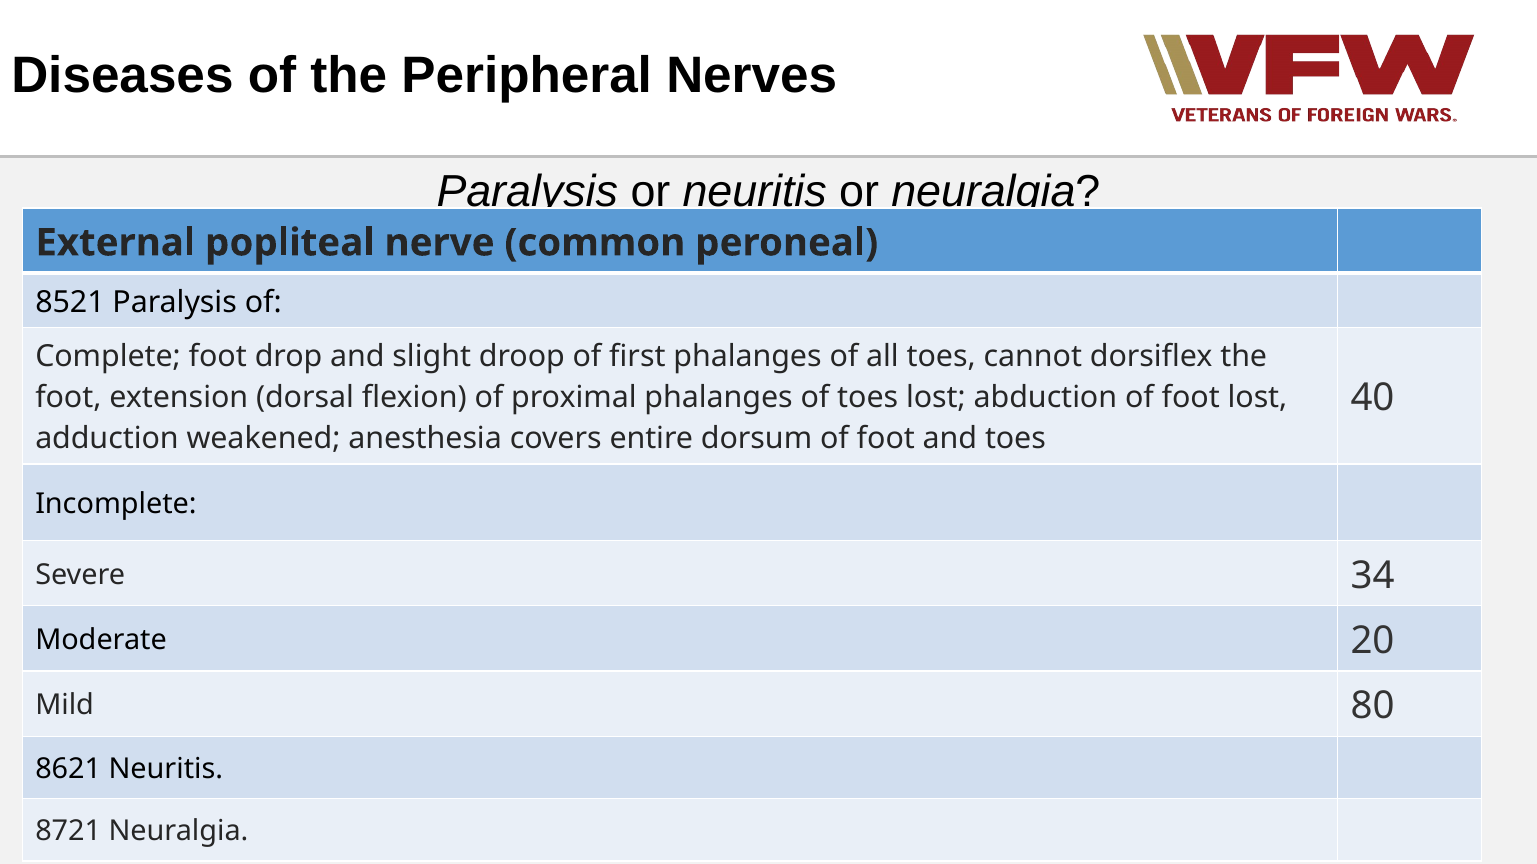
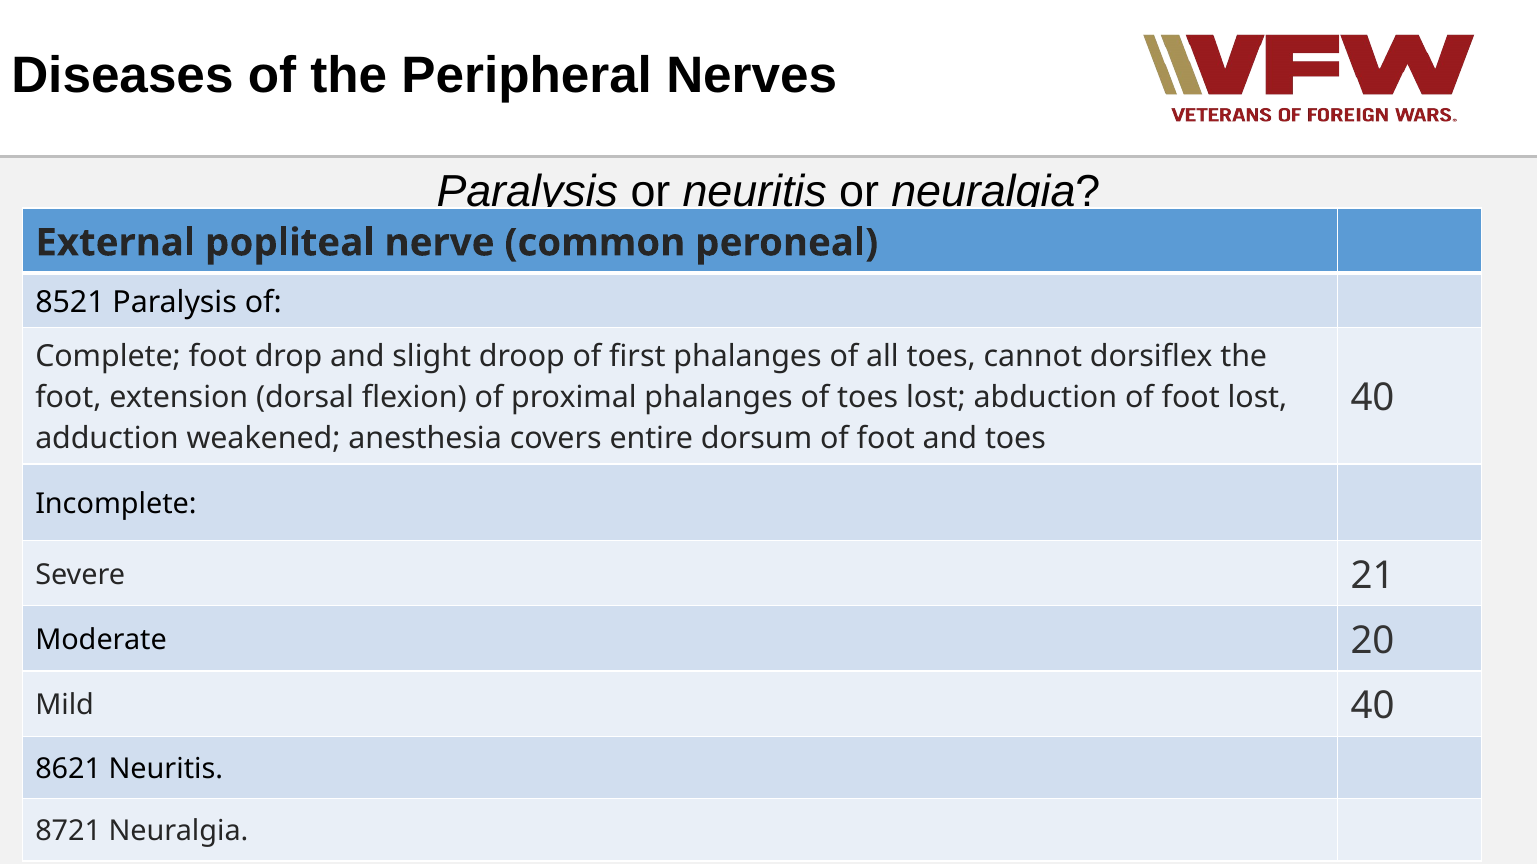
34: 34 -> 21
Mild 80: 80 -> 40
